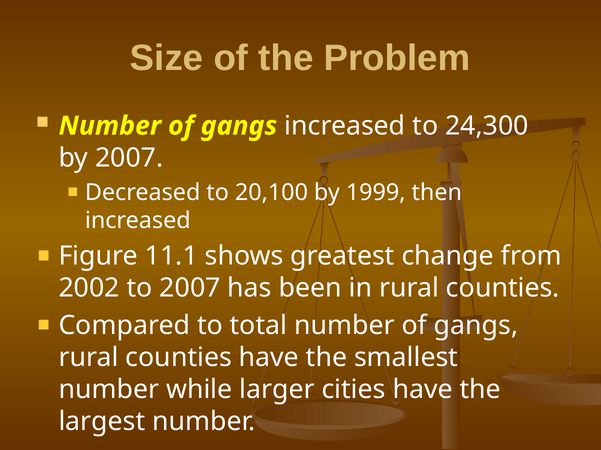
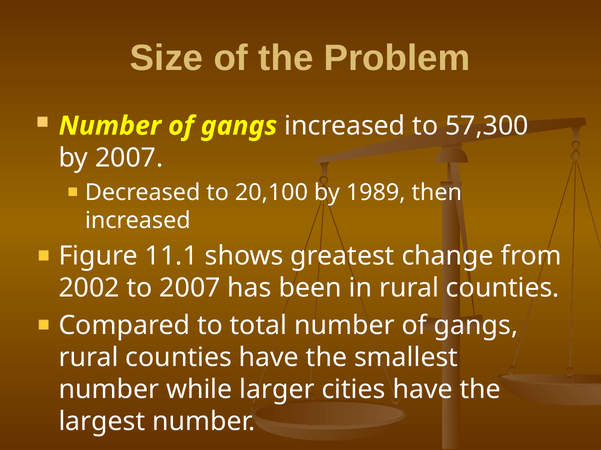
24,300: 24,300 -> 57,300
1999: 1999 -> 1989
